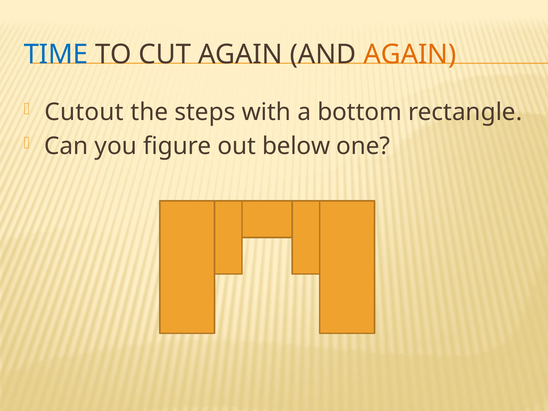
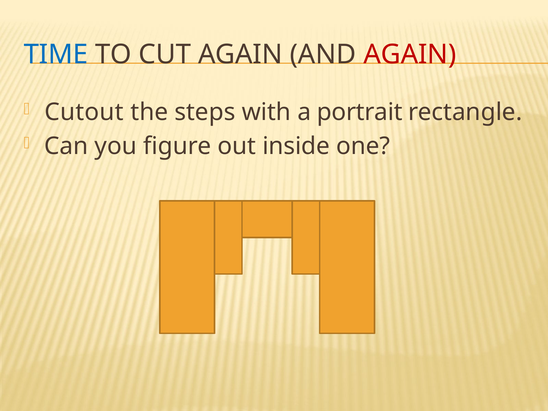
AGAIN at (410, 54) colour: orange -> red
bottom: bottom -> portrait
below: below -> inside
